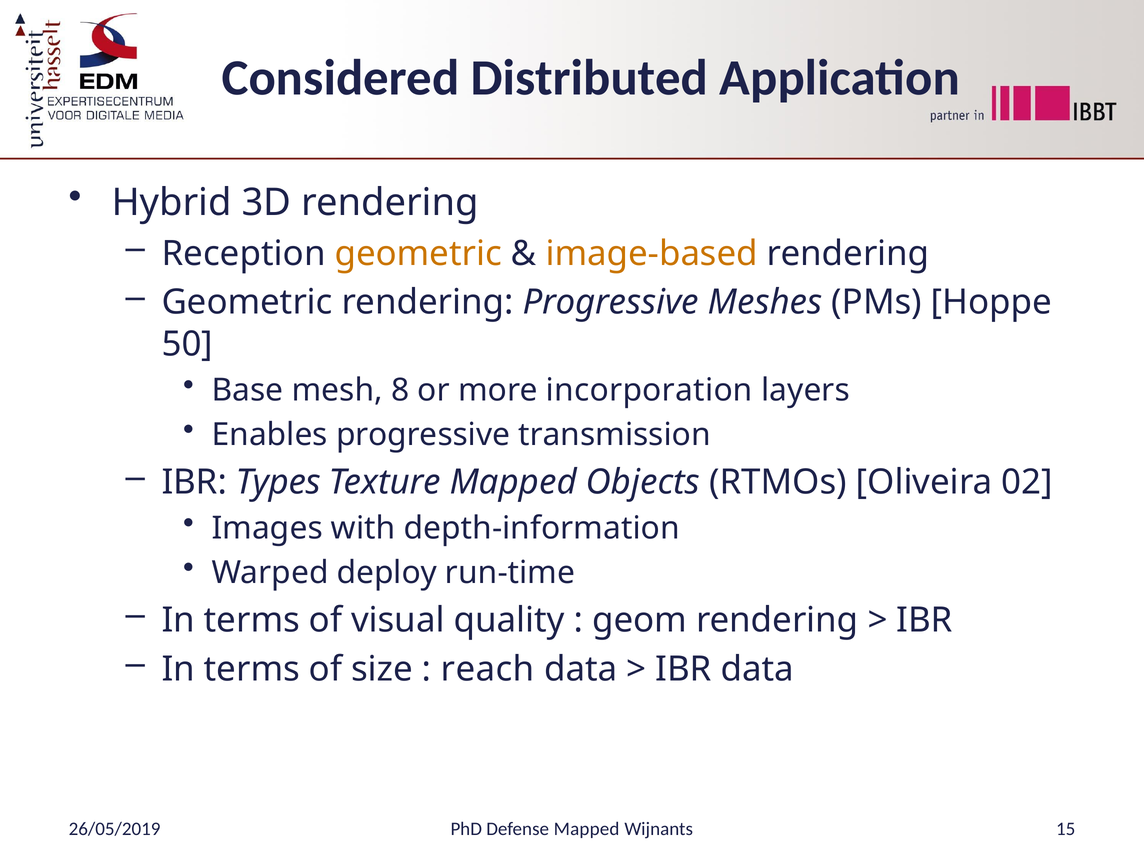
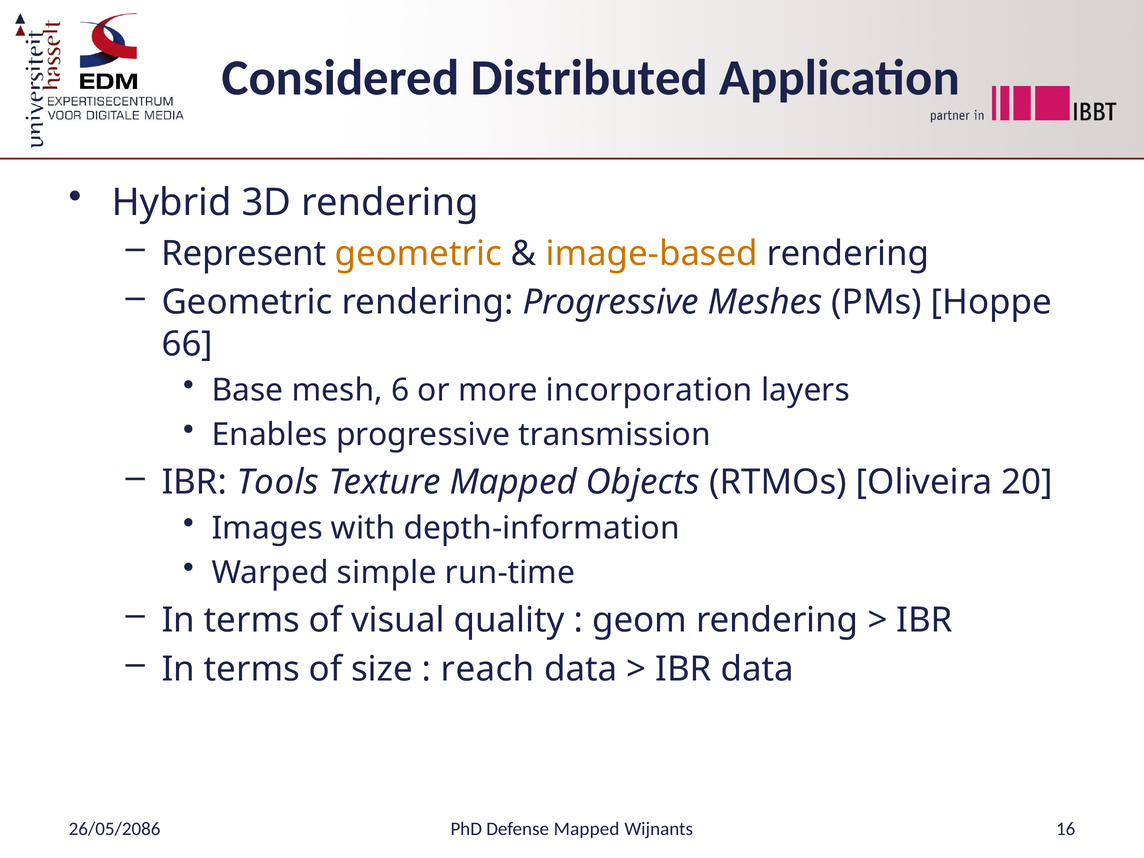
Reception: Reception -> Represent
50: 50 -> 66
8: 8 -> 6
Types: Types -> Tools
02: 02 -> 20
deploy: deploy -> simple
26/05/2019: 26/05/2019 -> 26/05/2086
15: 15 -> 16
